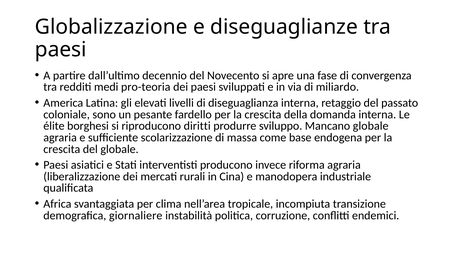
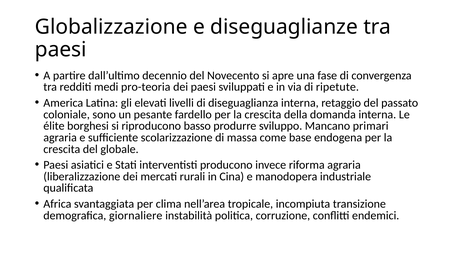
miliardo: miliardo -> ripetute
diritti: diritti -> basso
Mancano globale: globale -> primari
